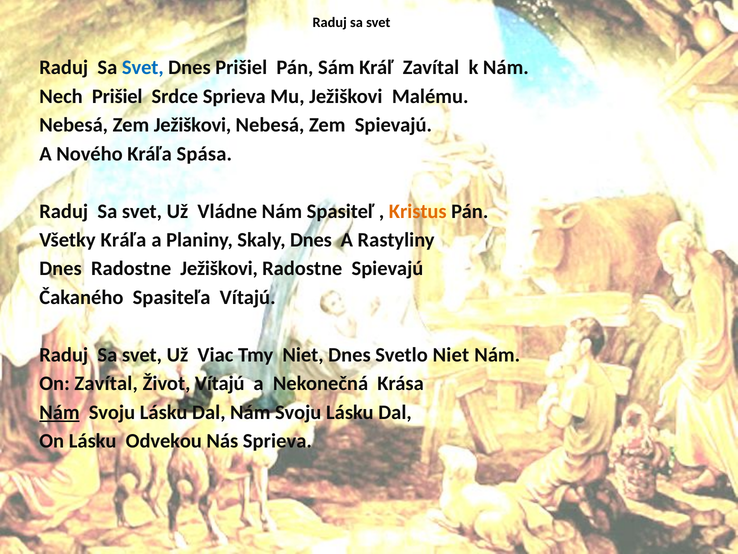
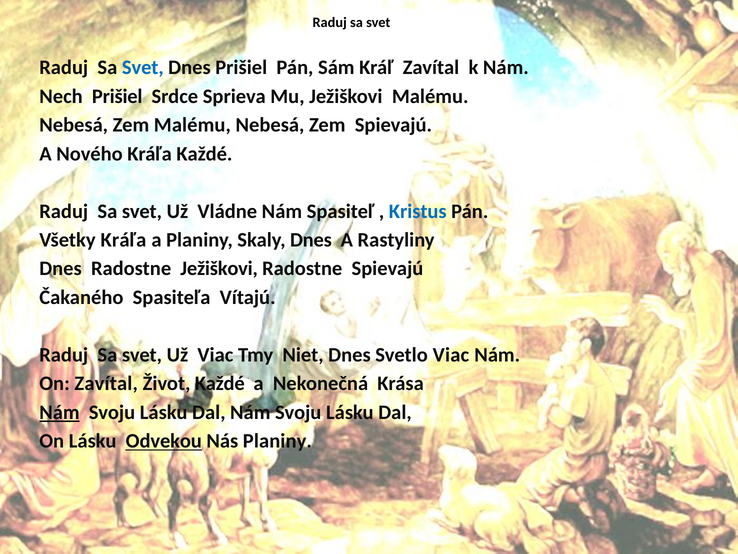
Zem Ježiškovi: Ježiškovi -> Malému
Kráľa Spása: Spása -> Každé
Kristus colour: orange -> blue
Svetlo Niet: Niet -> Viac
Život Vítajú: Vítajú -> Každé
Odvekou underline: none -> present
Nás Sprieva: Sprieva -> Planiny
